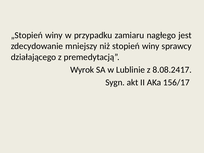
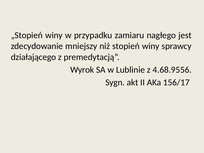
8.08.2417: 8.08.2417 -> 4.68.9556
